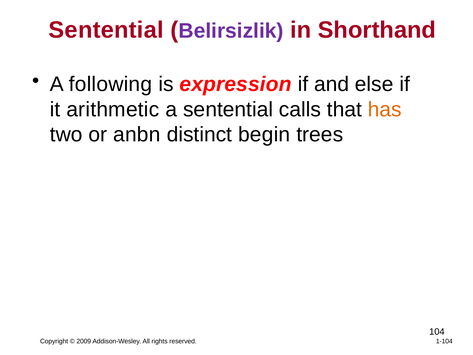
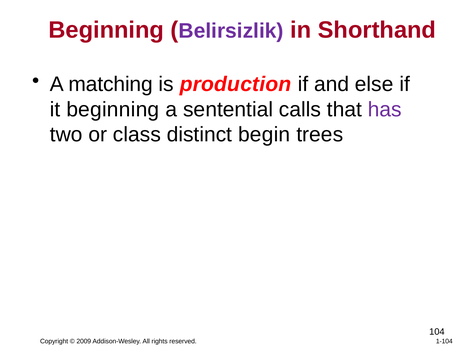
Sentential at (106, 30): Sentential -> Beginning
following: following -> matching
expression: expression -> production
it arithmetic: arithmetic -> beginning
has colour: orange -> purple
anbn: anbn -> class
